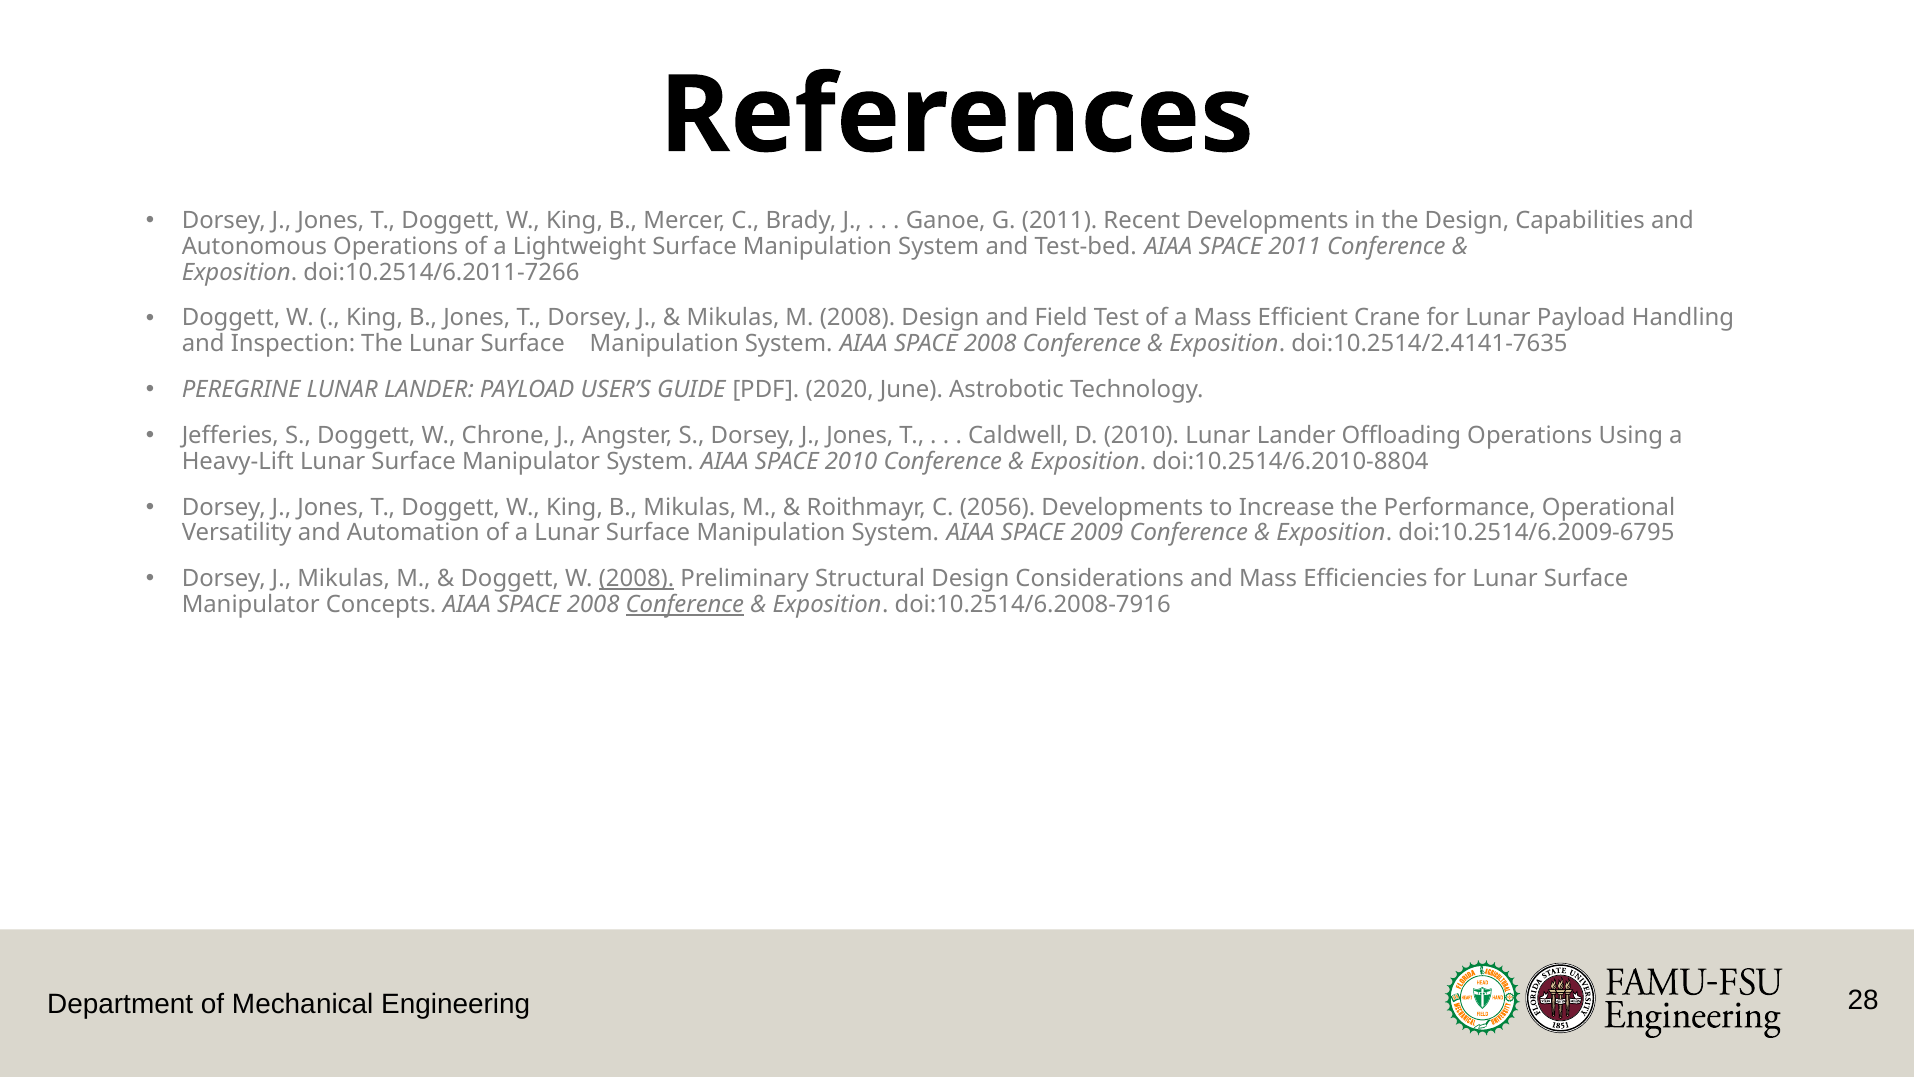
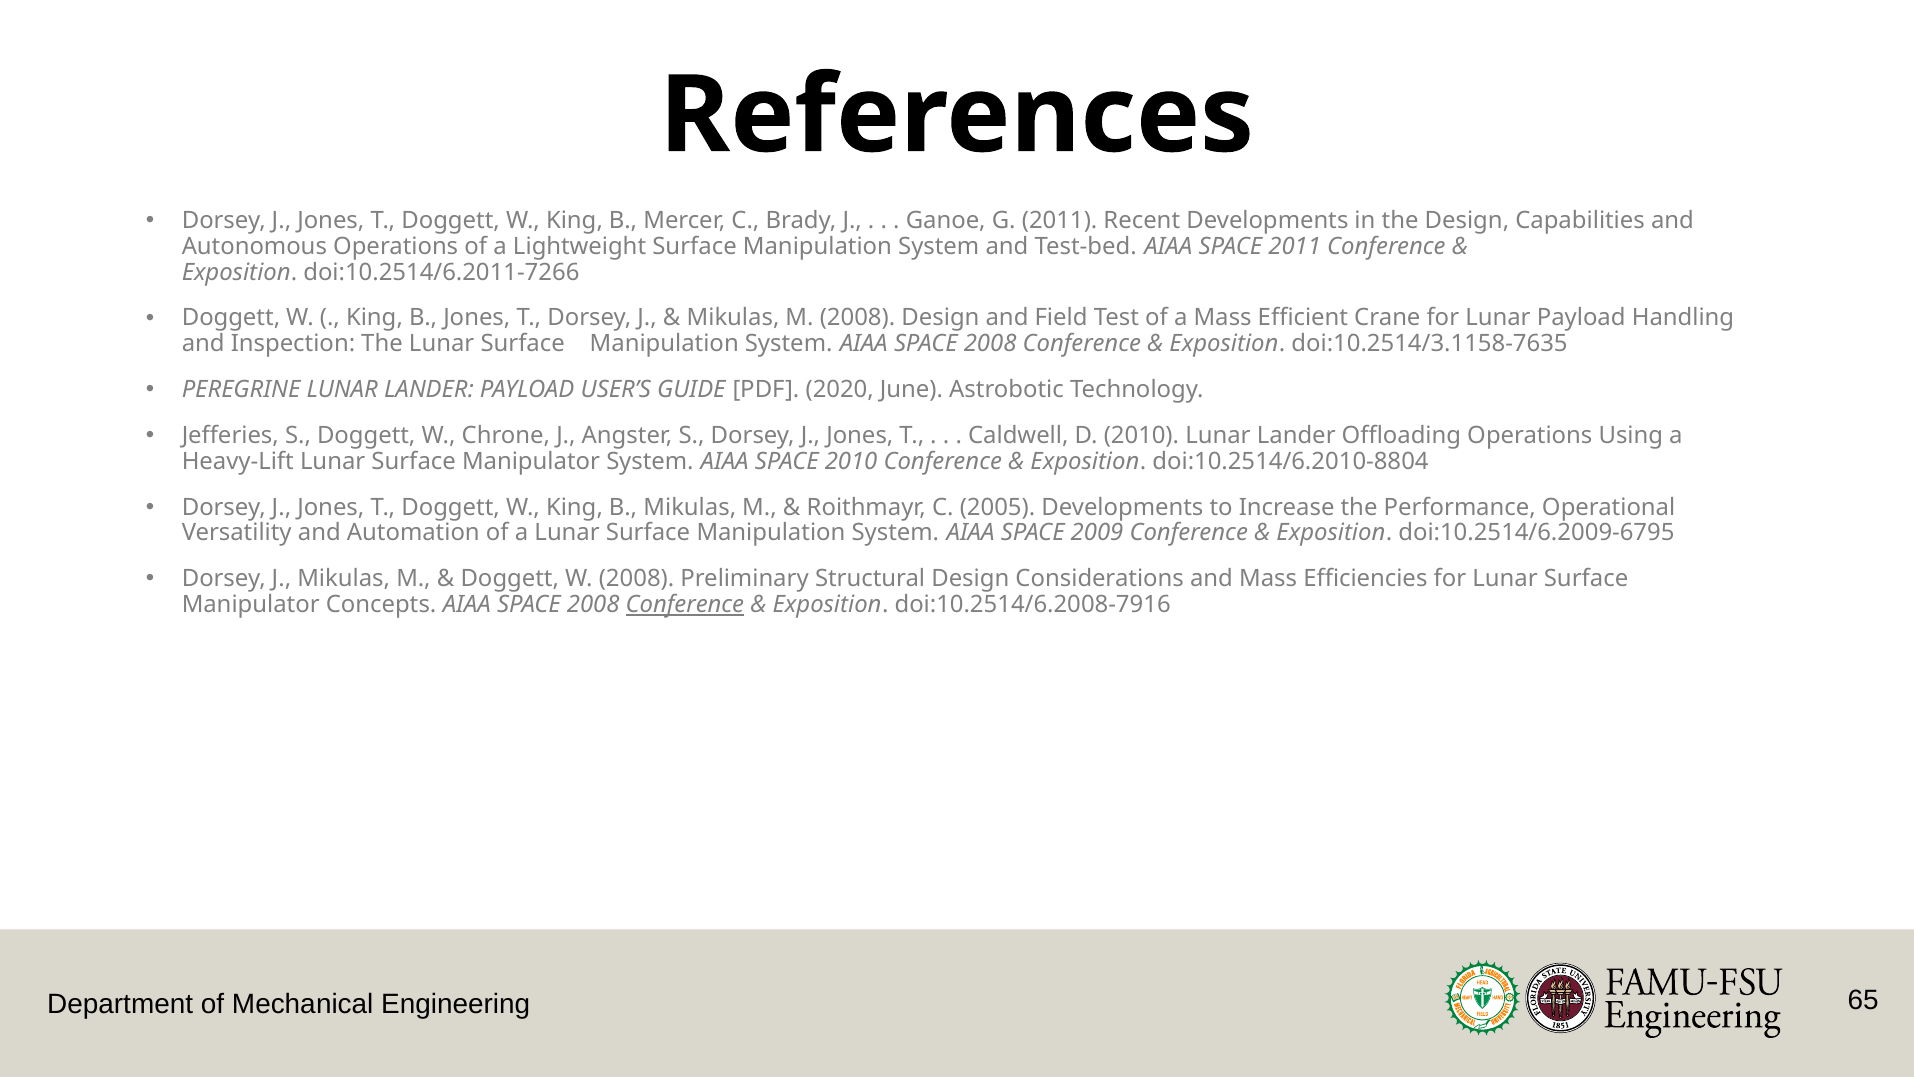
doi:10.2514/2.4141-7635: doi:10.2514/2.4141-7635 -> doi:10.2514/3.1158-7635
2056: 2056 -> 2005
2008 at (637, 579) underline: present -> none
28: 28 -> 65
